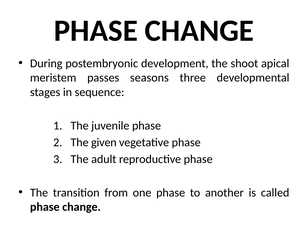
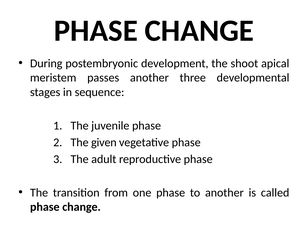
passes seasons: seasons -> another
